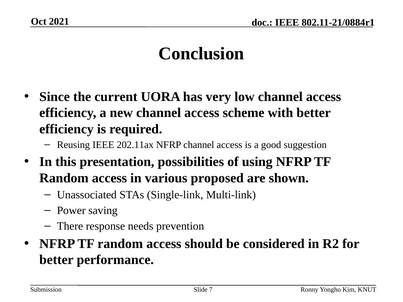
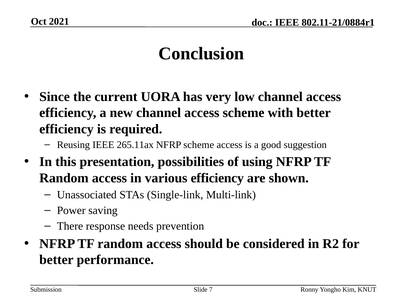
202.11ax: 202.11ax -> 265.11ax
NFRP channel: channel -> scheme
various proposed: proposed -> efficiency
